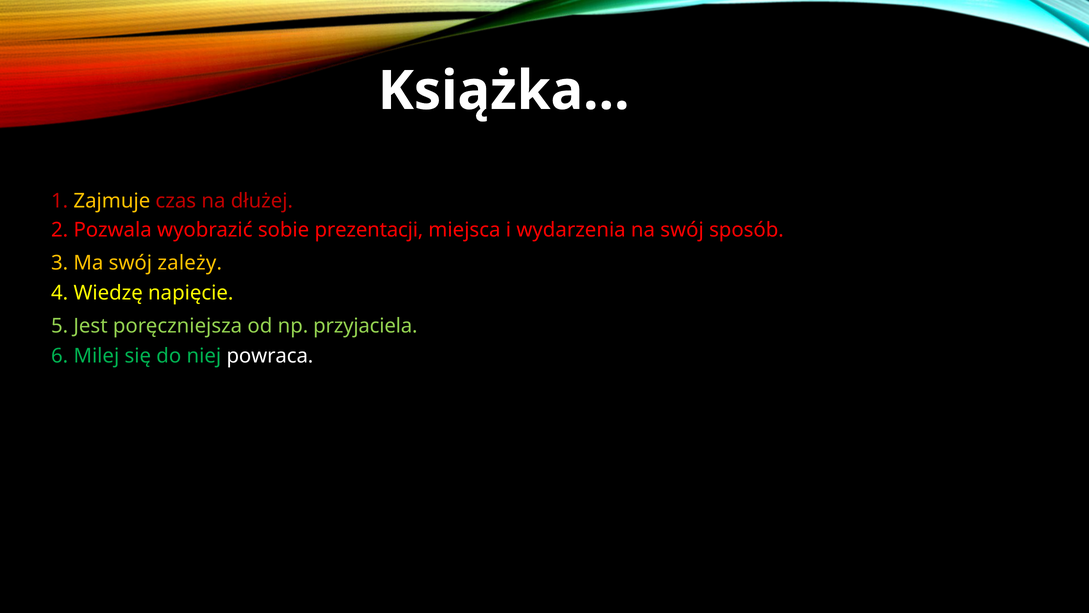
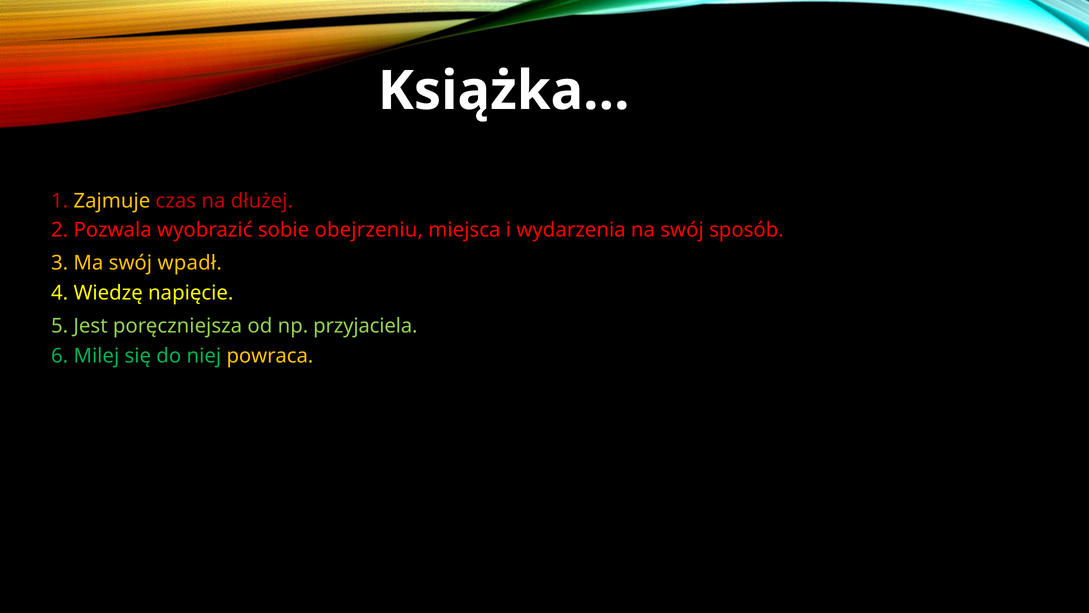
prezentacji: prezentacji -> obejrzeniu
zależy: zależy -> wpadł
powraca colour: white -> yellow
